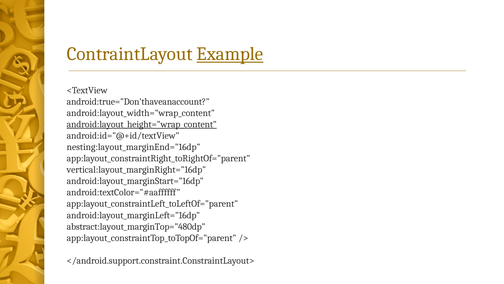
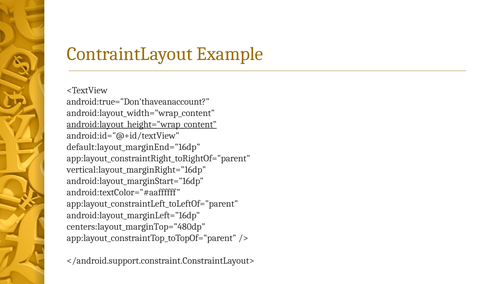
Example underline: present -> none
nesting:layout_marginEnd="16dp: nesting:layout_marginEnd="16dp -> default:layout_marginEnd="16dp
abstract:layout_marginTop="480dp: abstract:layout_marginTop="480dp -> centers:layout_marginTop="480dp
